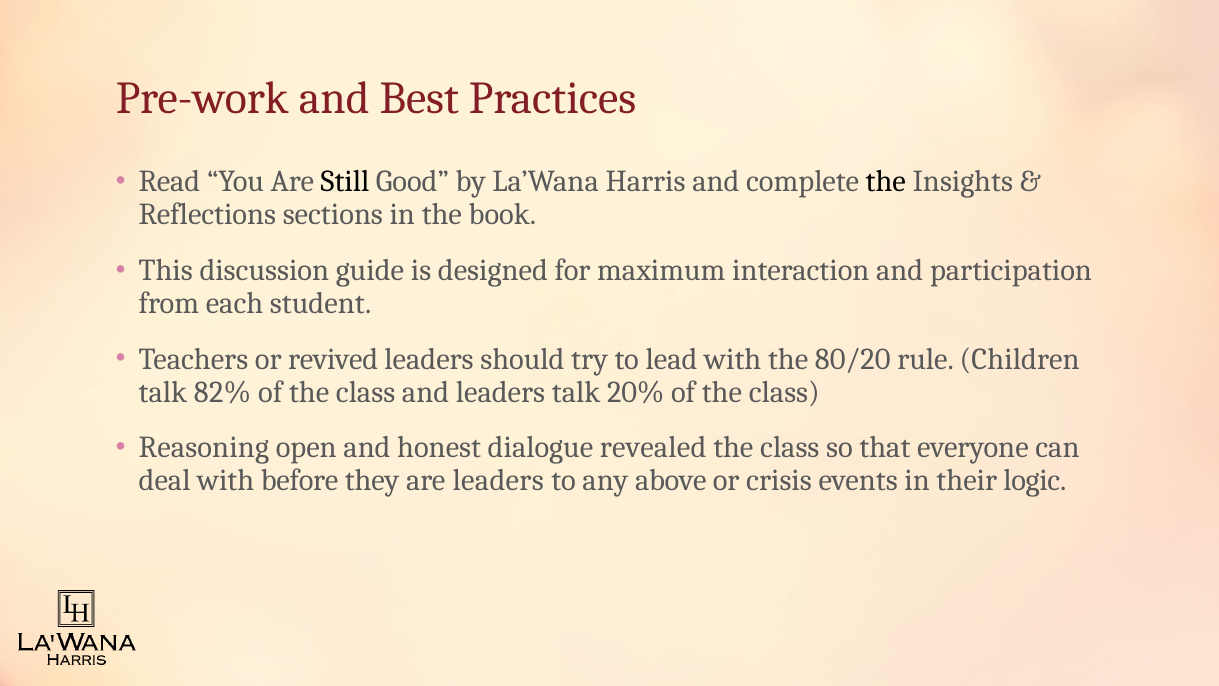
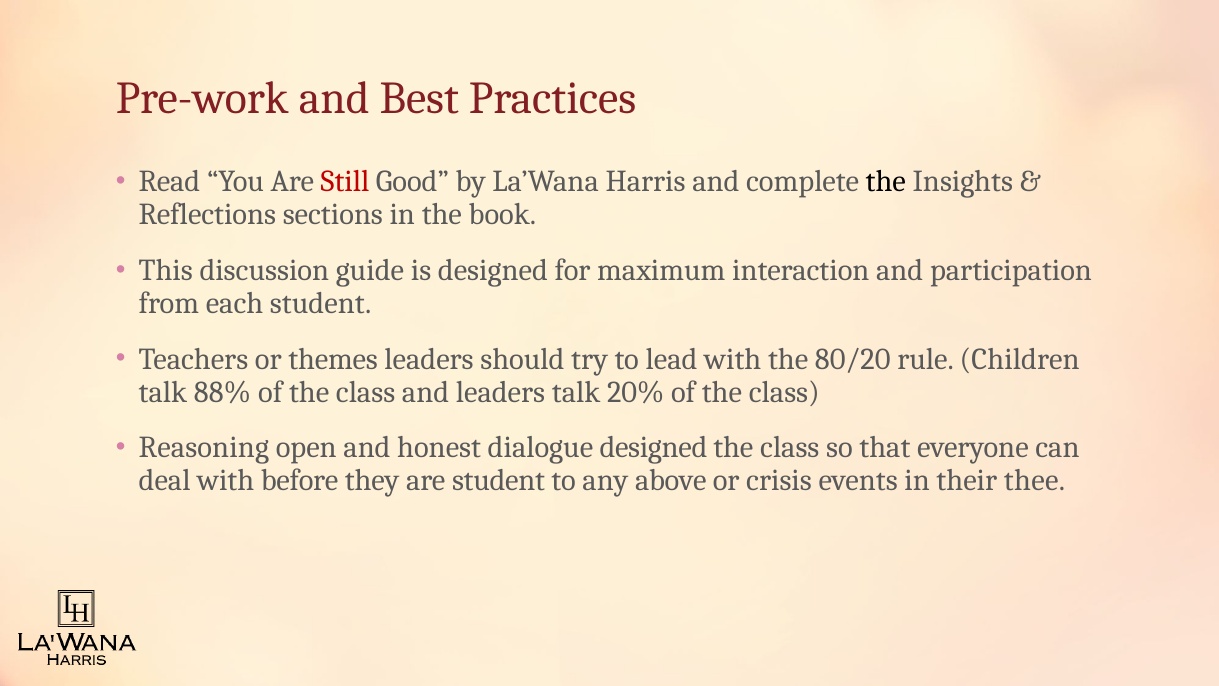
Still colour: black -> red
revived: revived -> themes
82%: 82% -> 88%
dialogue revealed: revealed -> designed
are leaders: leaders -> student
logic: logic -> thee
